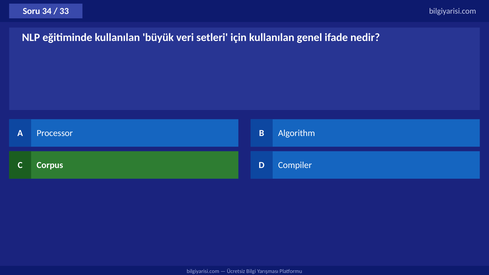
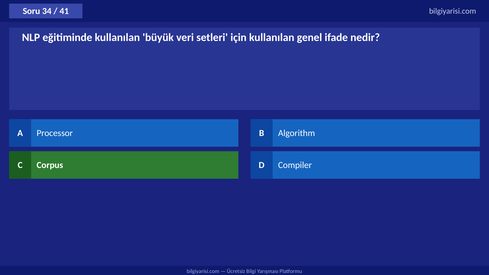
33: 33 -> 41
